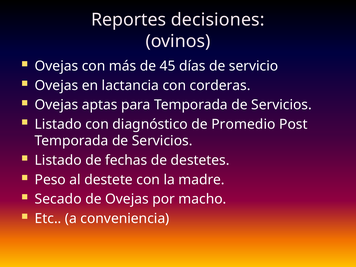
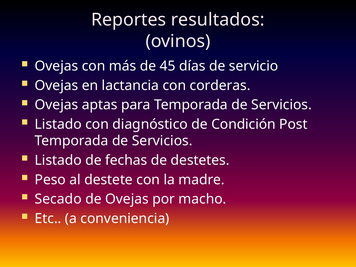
decisiones: decisiones -> resultados
Promedio: Promedio -> Condición
